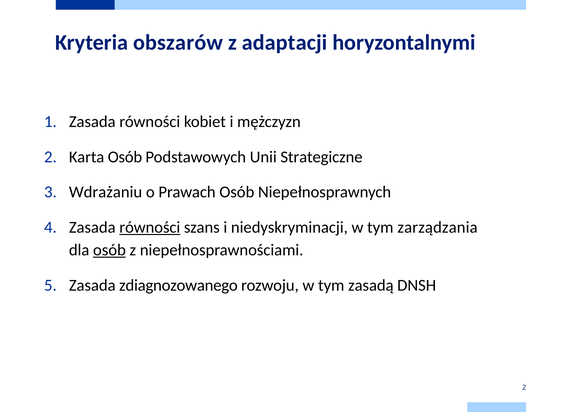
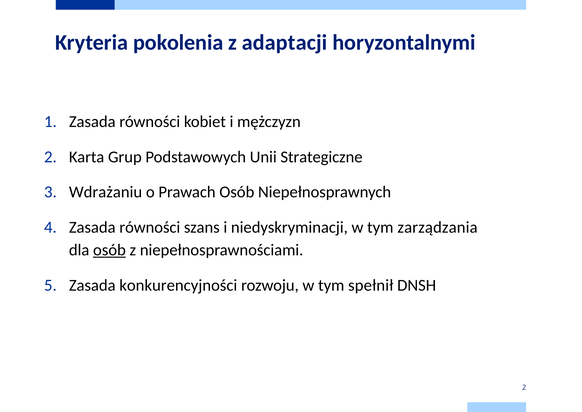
obszarów: obszarów -> pokolenia
Karta Osób: Osób -> Grup
równości at (150, 227) underline: present -> none
zdiagnozowanego: zdiagnozowanego -> konkurencyjności
zasadą: zasadą -> spełnił
